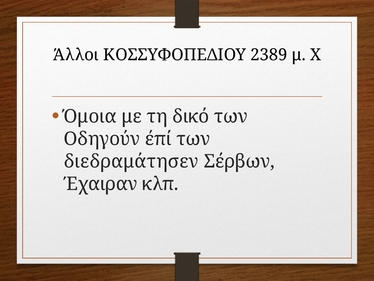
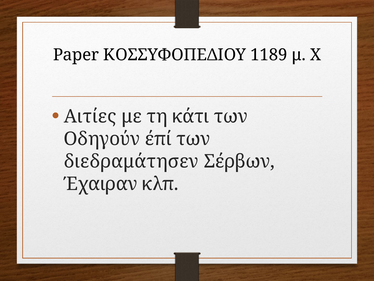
Άλλοι: Άλλοι -> Paper
2389: 2389 -> 1189
Όμοια: Όμοια -> Αιτίες
δικό: δικό -> κάτι
